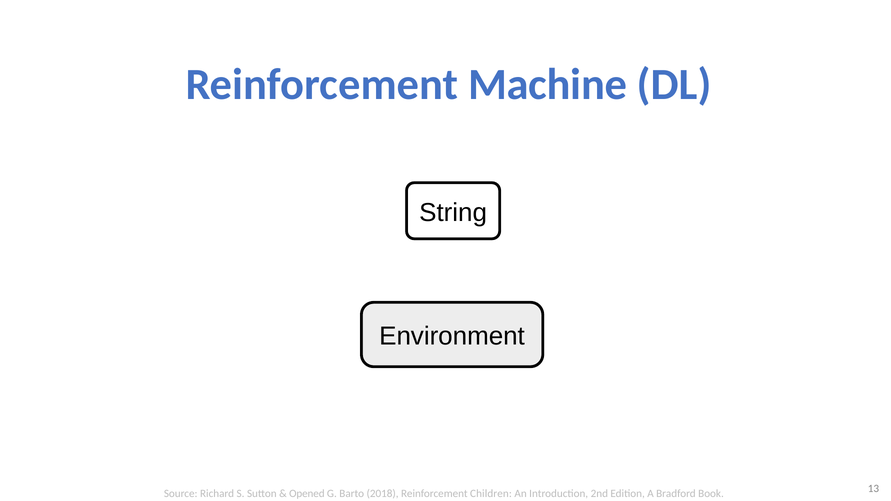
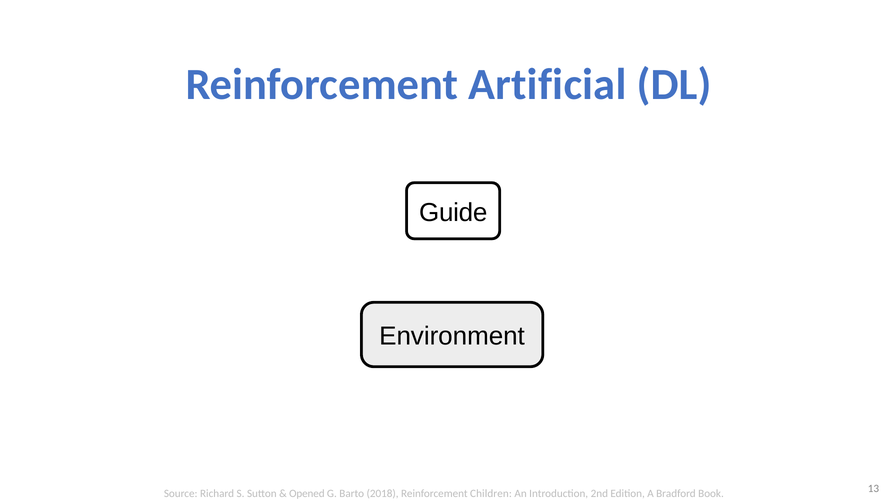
Machine: Machine -> Artificial
String: String -> Guide
